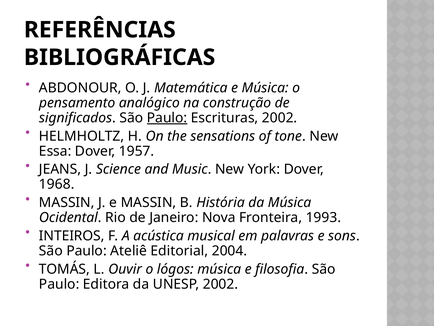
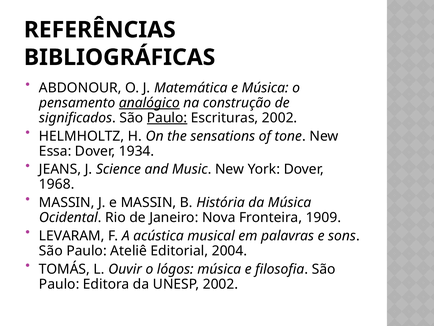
analógico underline: none -> present
1957: 1957 -> 1934
1993: 1993 -> 1909
INTEIROS: INTEIROS -> LEVARAM
